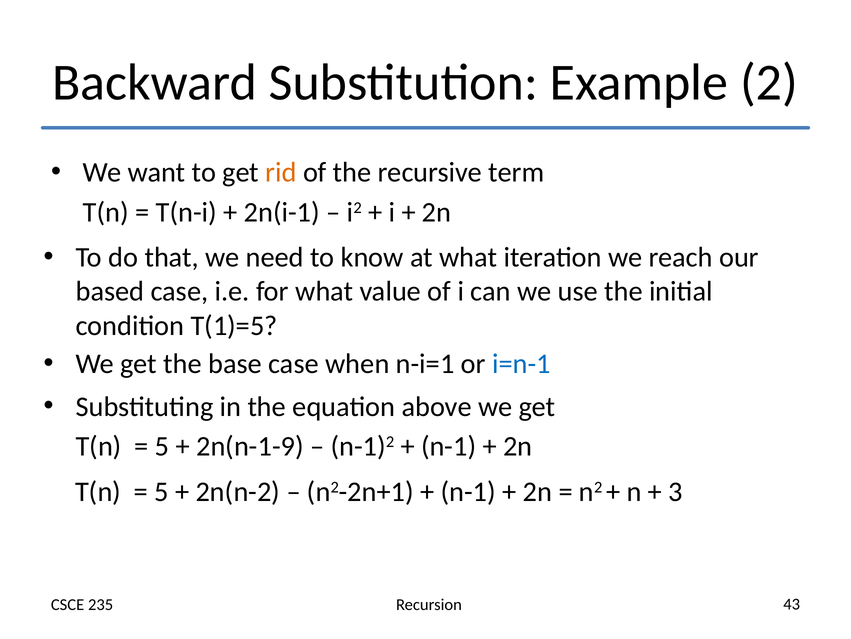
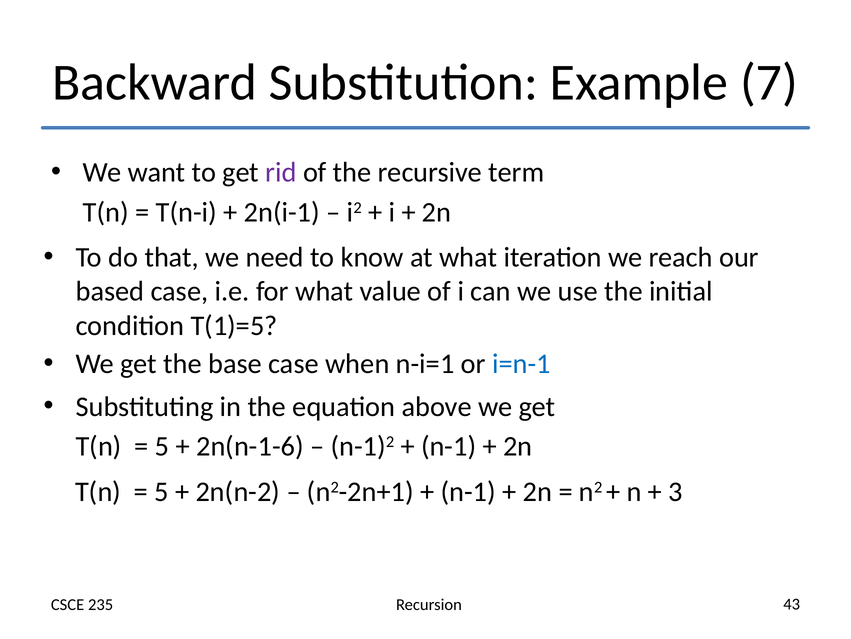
2: 2 -> 7
rid colour: orange -> purple
2n(n-1-9: 2n(n-1-9 -> 2n(n-1-6
